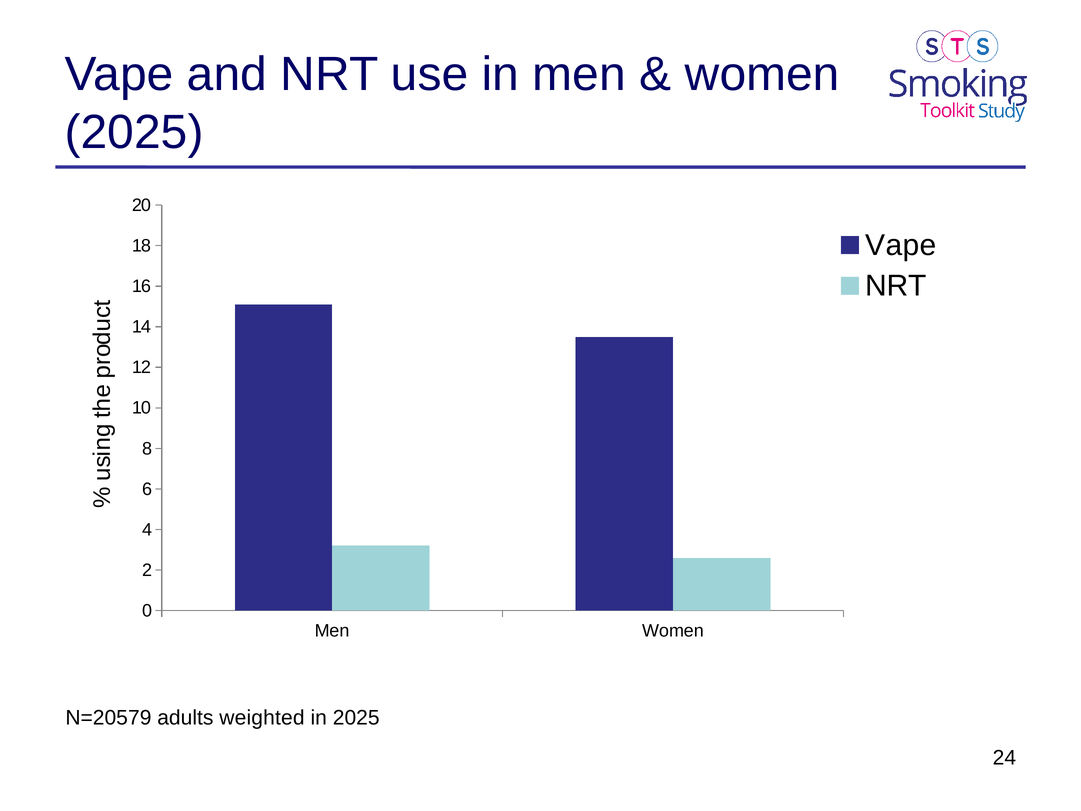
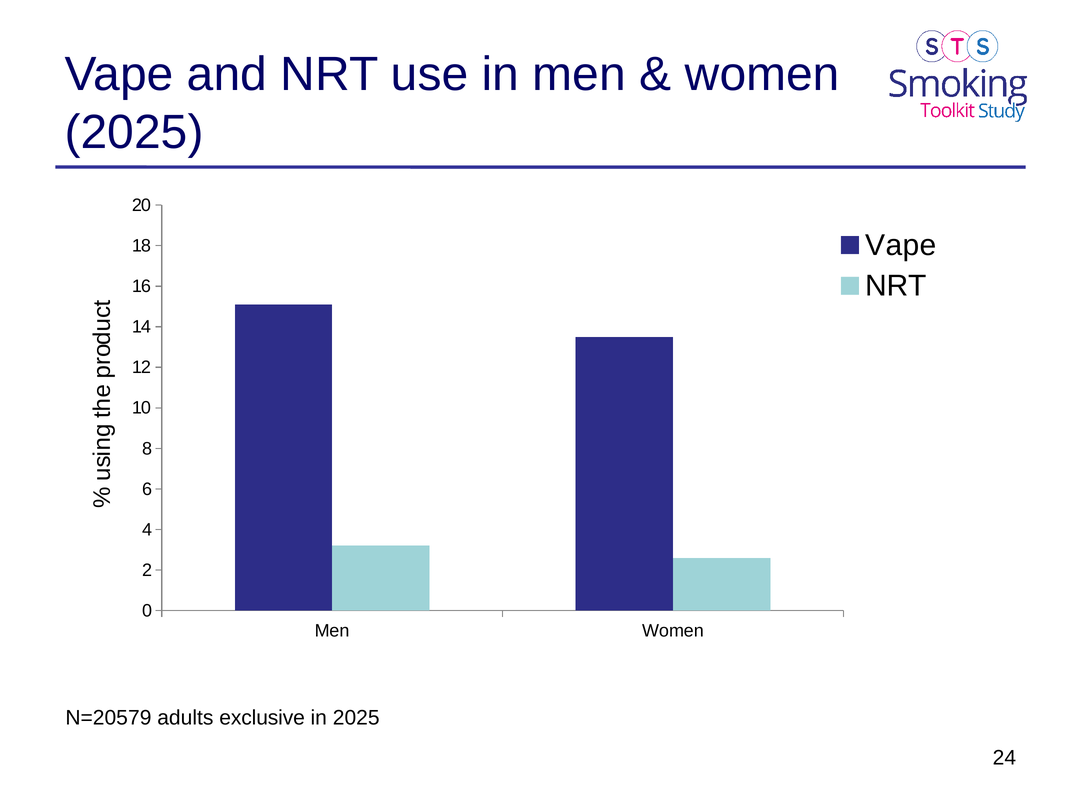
weighted: weighted -> exclusive
